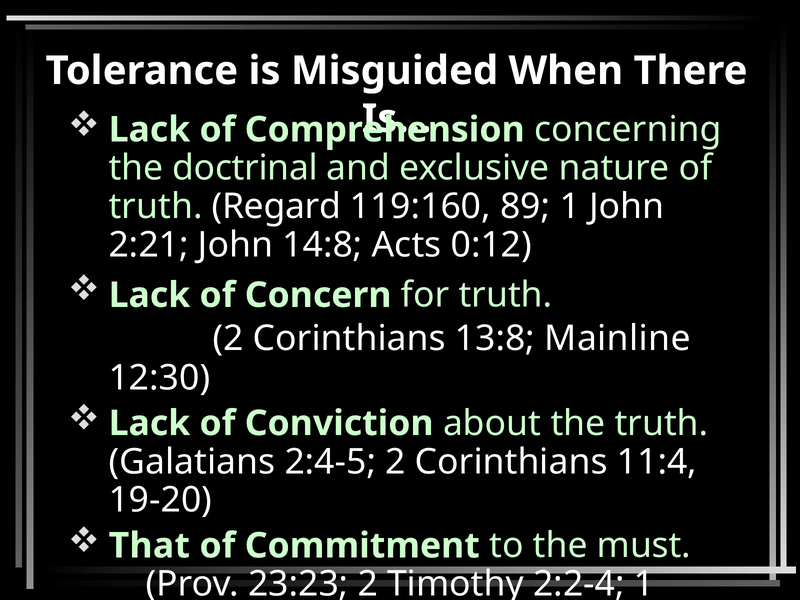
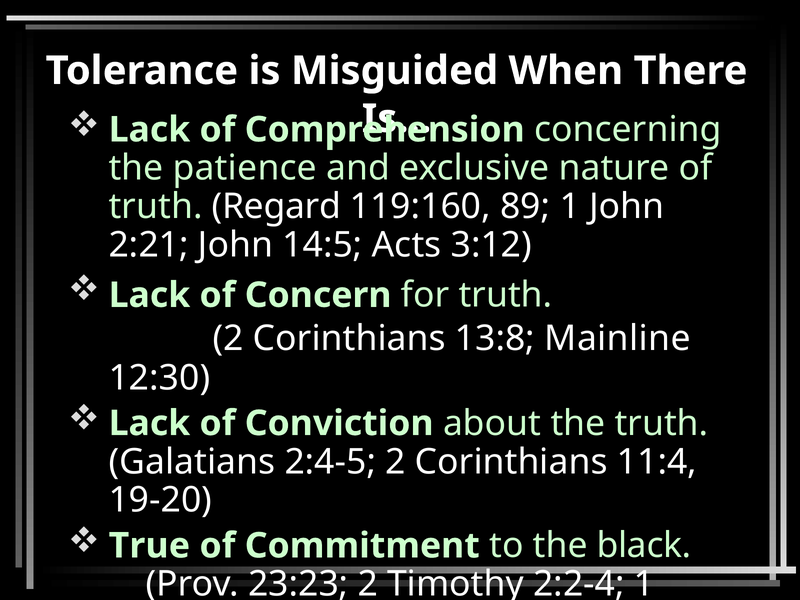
doctrinal: doctrinal -> patience
14:8: 14:8 -> 14:5
0:12: 0:12 -> 3:12
That: That -> True
must: must -> black
